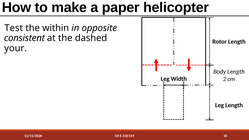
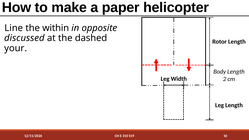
Test: Test -> Line
consistent: consistent -> discussed
